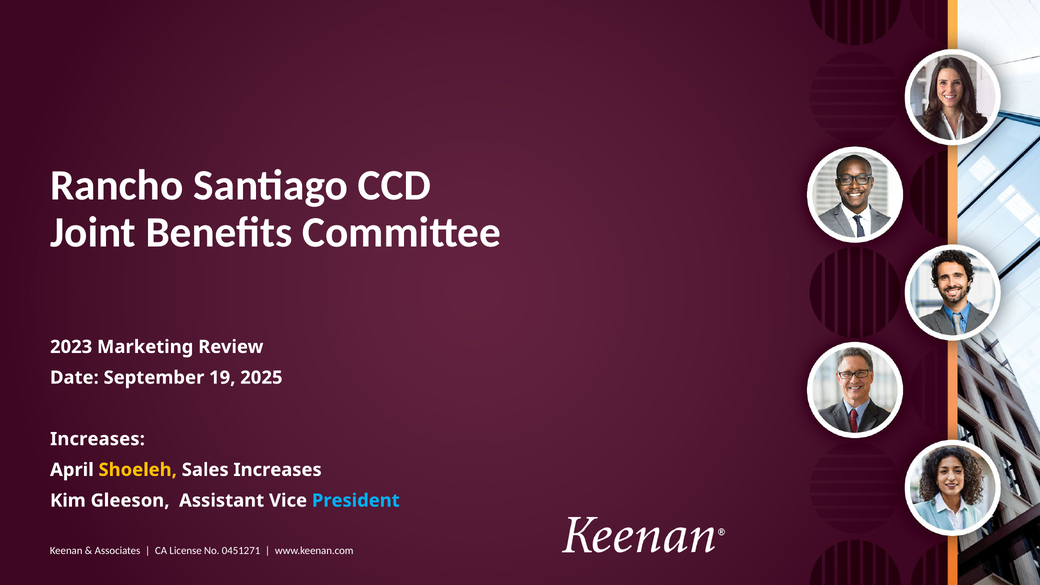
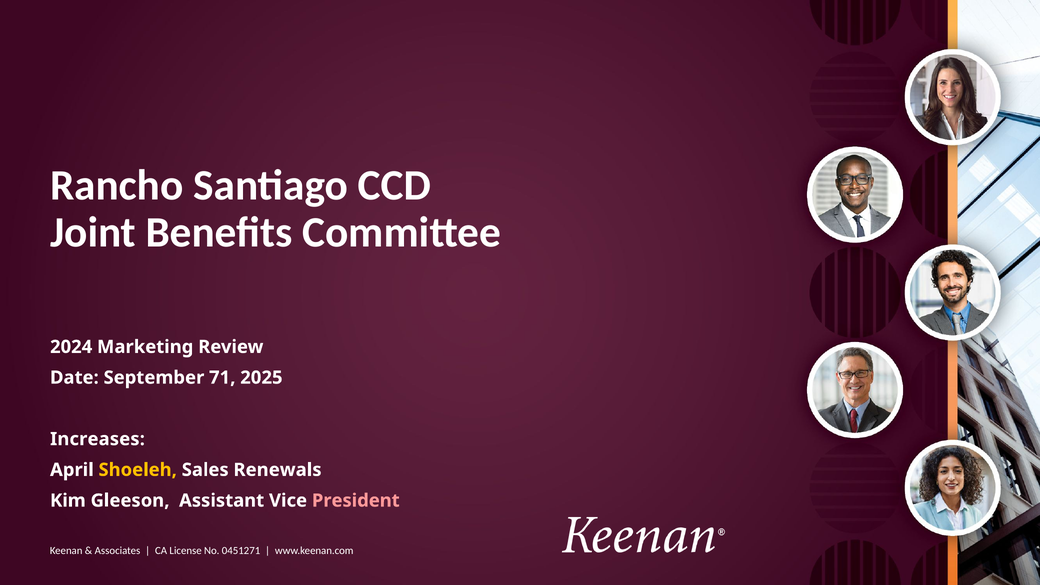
2023: 2023 -> 2024
19: 19 -> 71
Sales Increases: Increases -> Renewals
President colour: light blue -> pink
